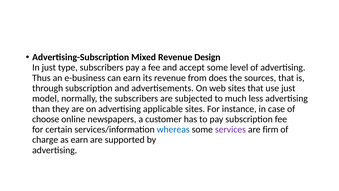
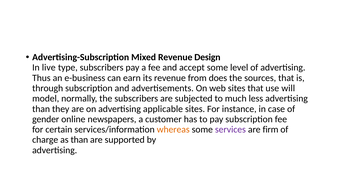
In just: just -> live
use just: just -> will
choose: choose -> gender
whereas colour: blue -> orange
as earn: earn -> than
